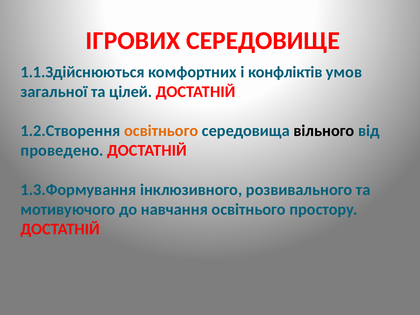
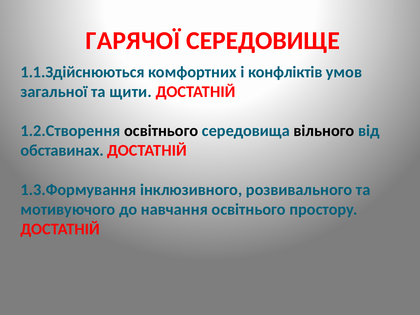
ІГРОВИХ: ІГРОВИХ -> ГАРЯЧОЇ
цілей: цілей -> щити
освітнього at (161, 131) colour: orange -> black
проведено: проведено -> обставинах
